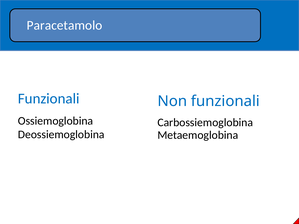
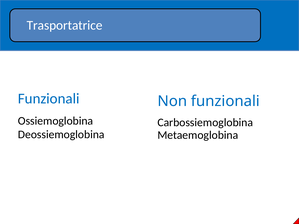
Paracetamolo: Paracetamolo -> Trasportatrice
